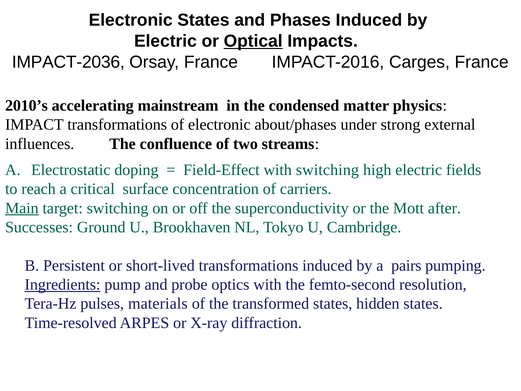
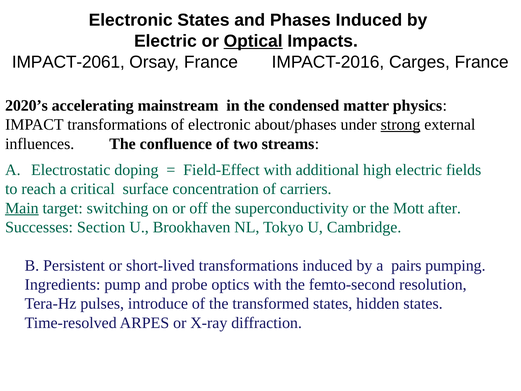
IMPACT-2036: IMPACT-2036 -> IMPACT-2061
2010’s: 2010’s -> 2020’s
strong underline: none -> present
with switching: switching -> additional
Ground: Ground -> Section
Ingredients underline: present -> none
materials: materials -> introduce
